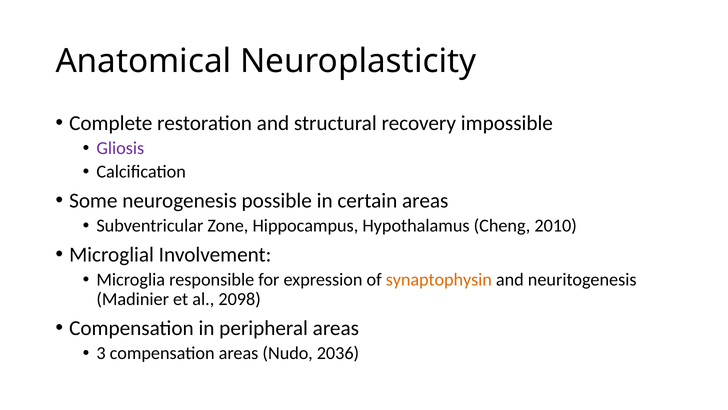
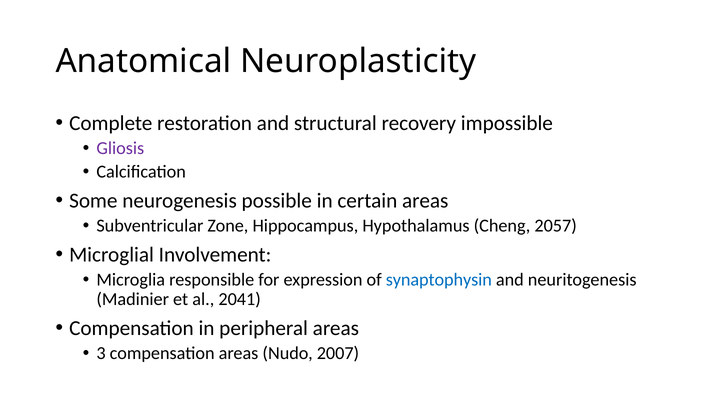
2010: 2010 -> 2057
synaptophysin colour: orange -> blue
2098: 2098 -> 2041
2036: 2036 -> 2007
